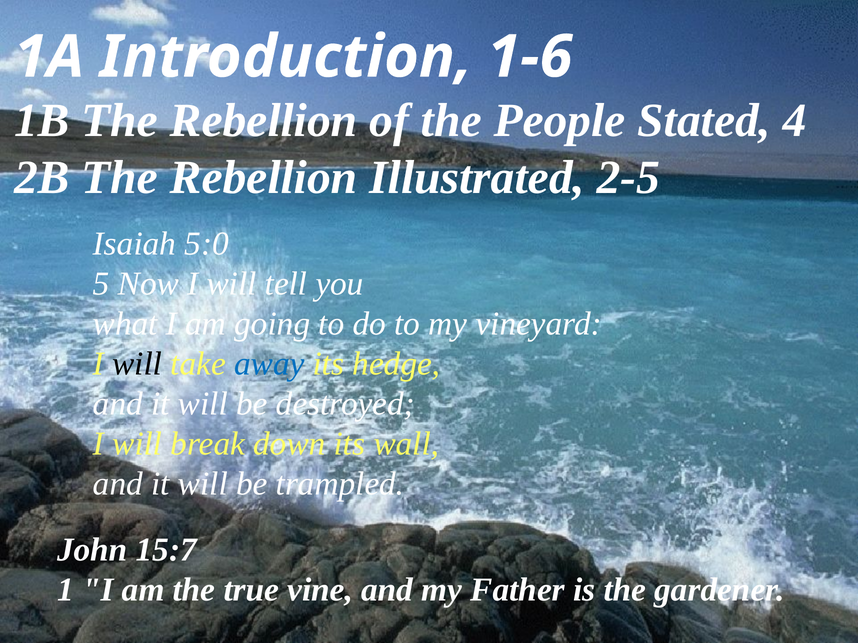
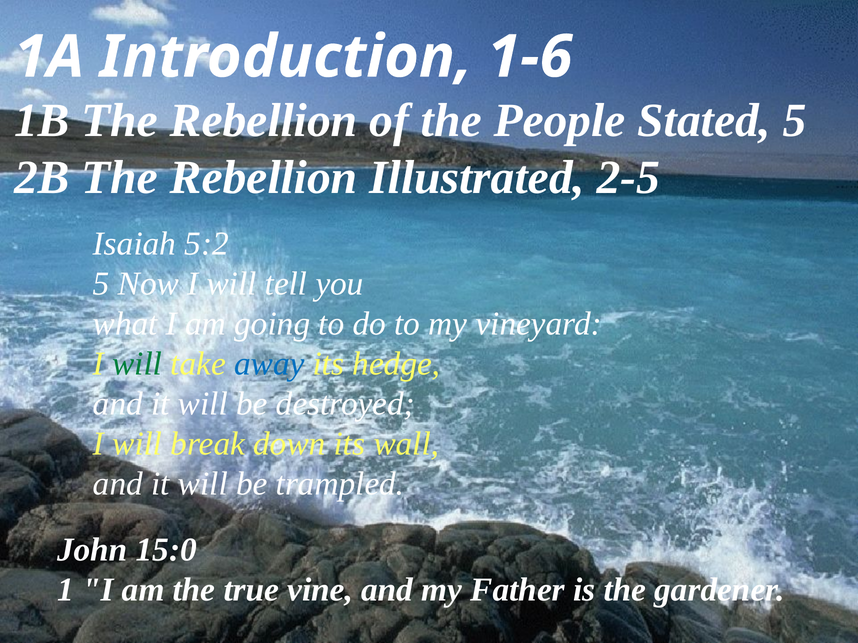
Stated 4: 4 -> 5
5:0: 5:0 -> 5:2
will at (137, 364) colour: black -> green
15:7: 15:7 -> 15:0
